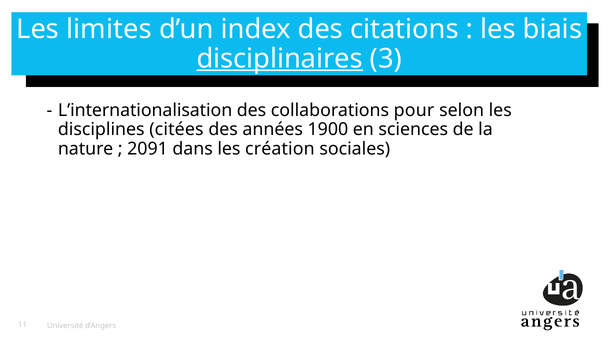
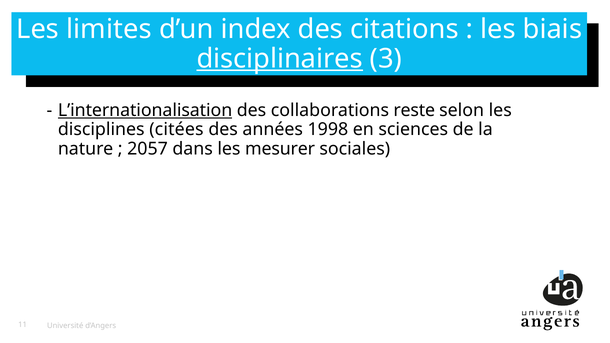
L’internationalisation underline: none -> present
pour: pour -> reste
1900: 1900 -> 1998
2091: 2091 -> 2057
création: création -> mesurer
